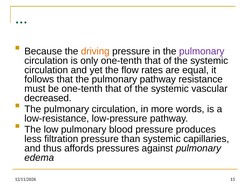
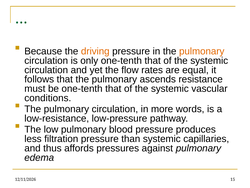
pulmonary at (202, 51) colour: purple -> orange
pulmonary pathway: pathway -> ascends
decreased: decreased -> conditions
